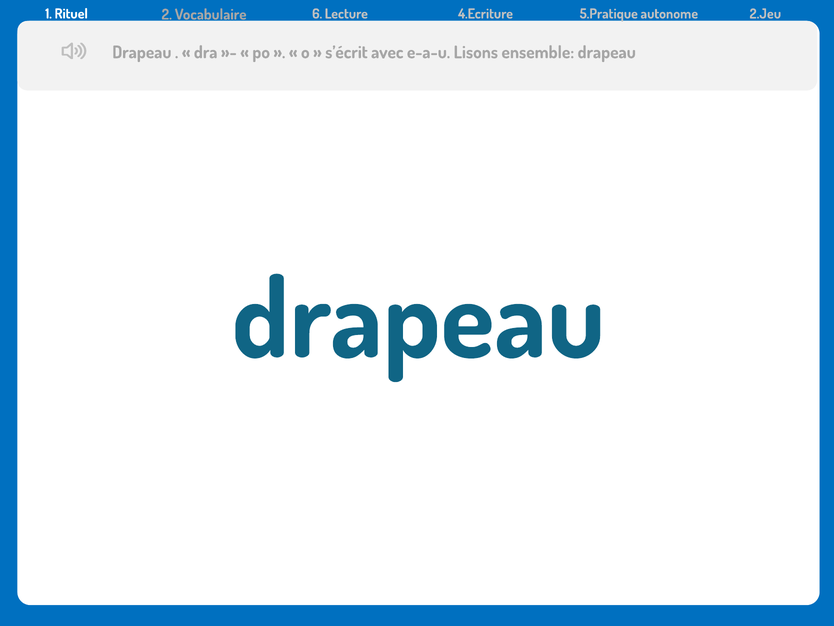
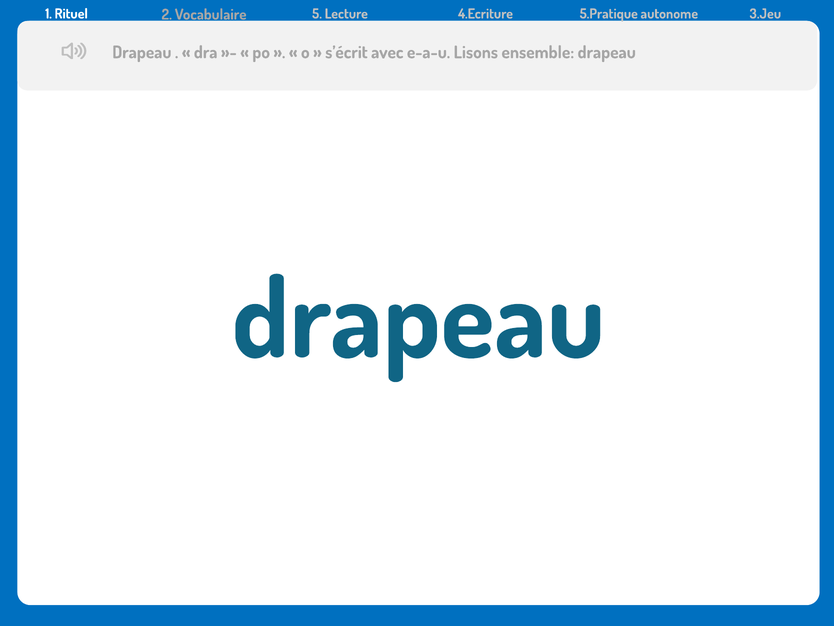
6: 6 -> 5
2.Jeu: 2.Jeu -> 3.Jeu
